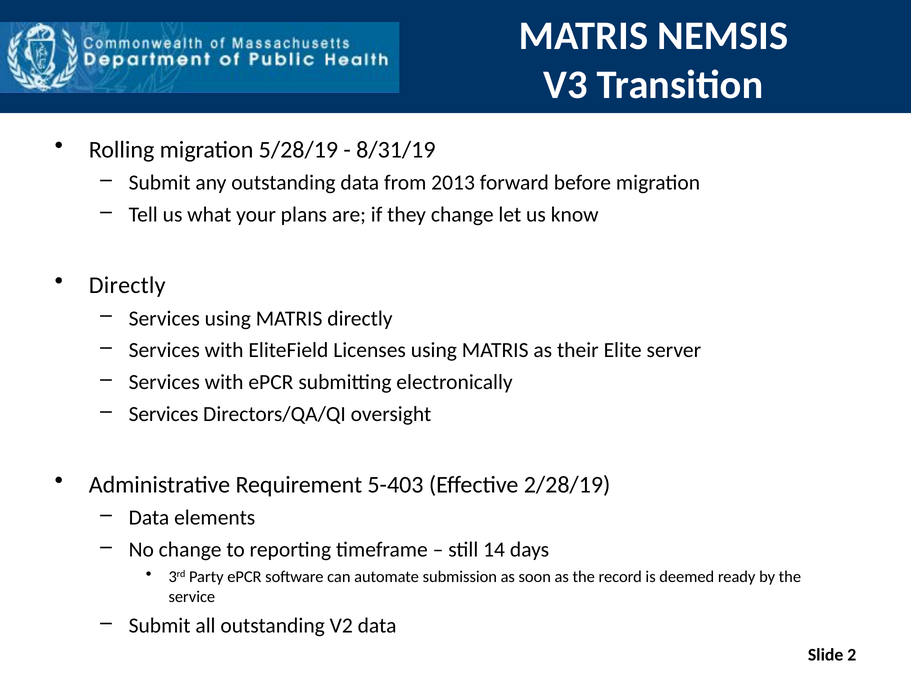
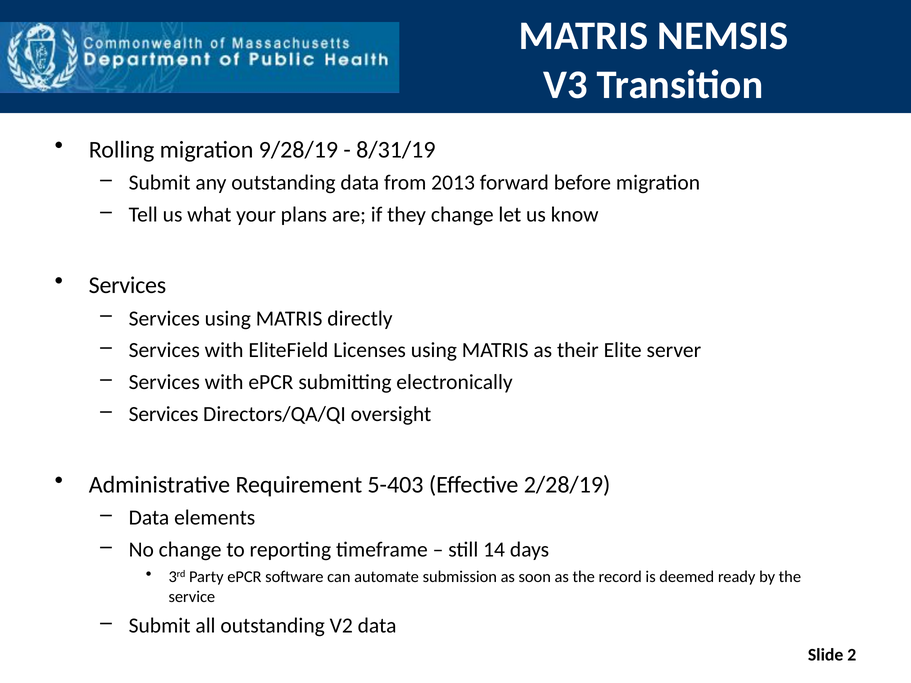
5/28/19: 5/28/19 -> 9/28/19
Directly at (127, 285): Directly -> Services
